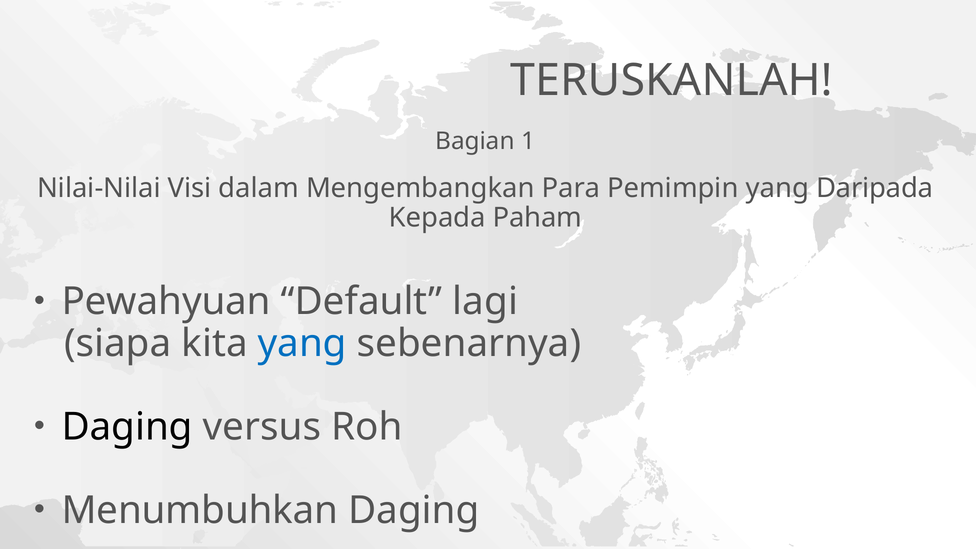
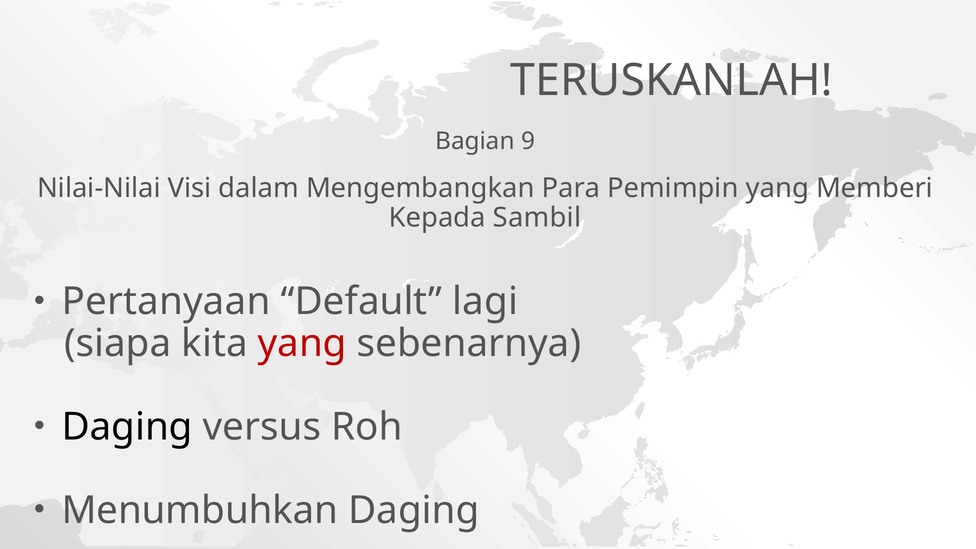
1: 1 -> 9
Daripada: Daripada -> Memberi
Paham: Paham -> Sambil
Pewahyuan: Pewahyuan -> Pertanyaan
yang at (302, 343) colour: blue -> red
